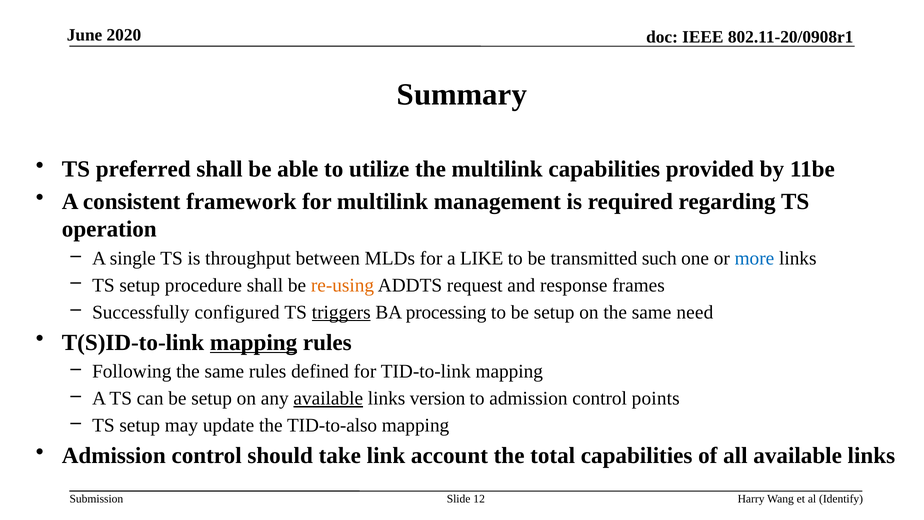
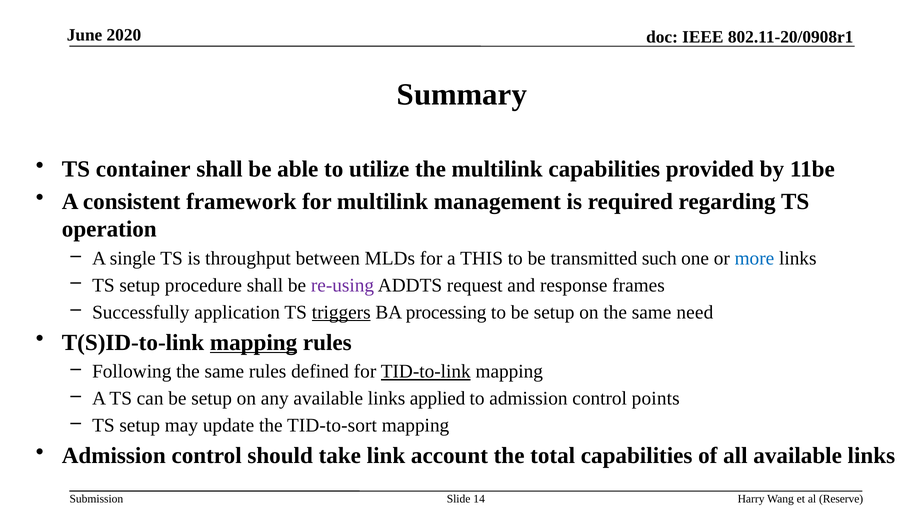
preferred: preferred -> container
LIKE: LIKE -> THIS
re-using colour: orange -> purple
configured: configured -> application
TID-to-link underline: none -> present
available at (328, 398) underline: present -> none
version: version -> applied
TID-to-also: TID-to-also -> TID-to-sort
12: 12 -> 14
Identify: Identify -> Reserve
